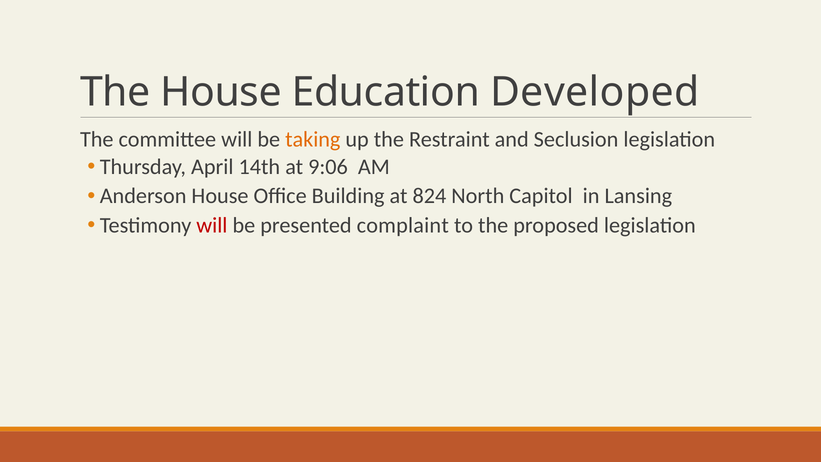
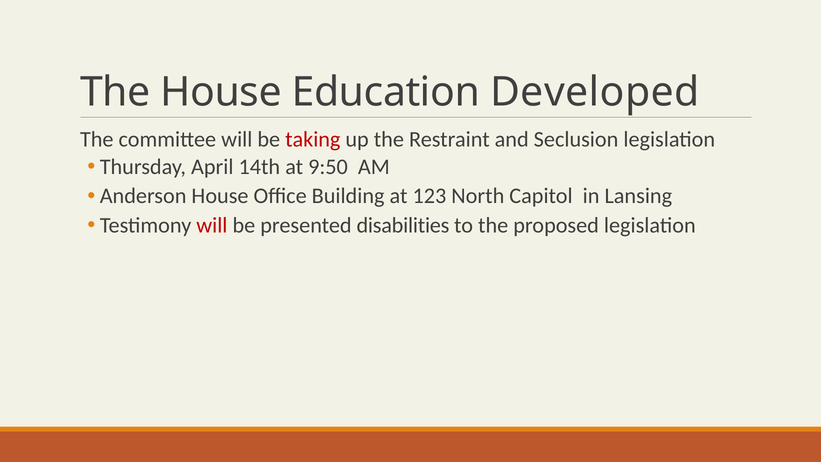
taking colour: orange -> red
9:06: 9:06 -> 9:50
824: 824 -> 123
complaint: complaint -> disabilities
